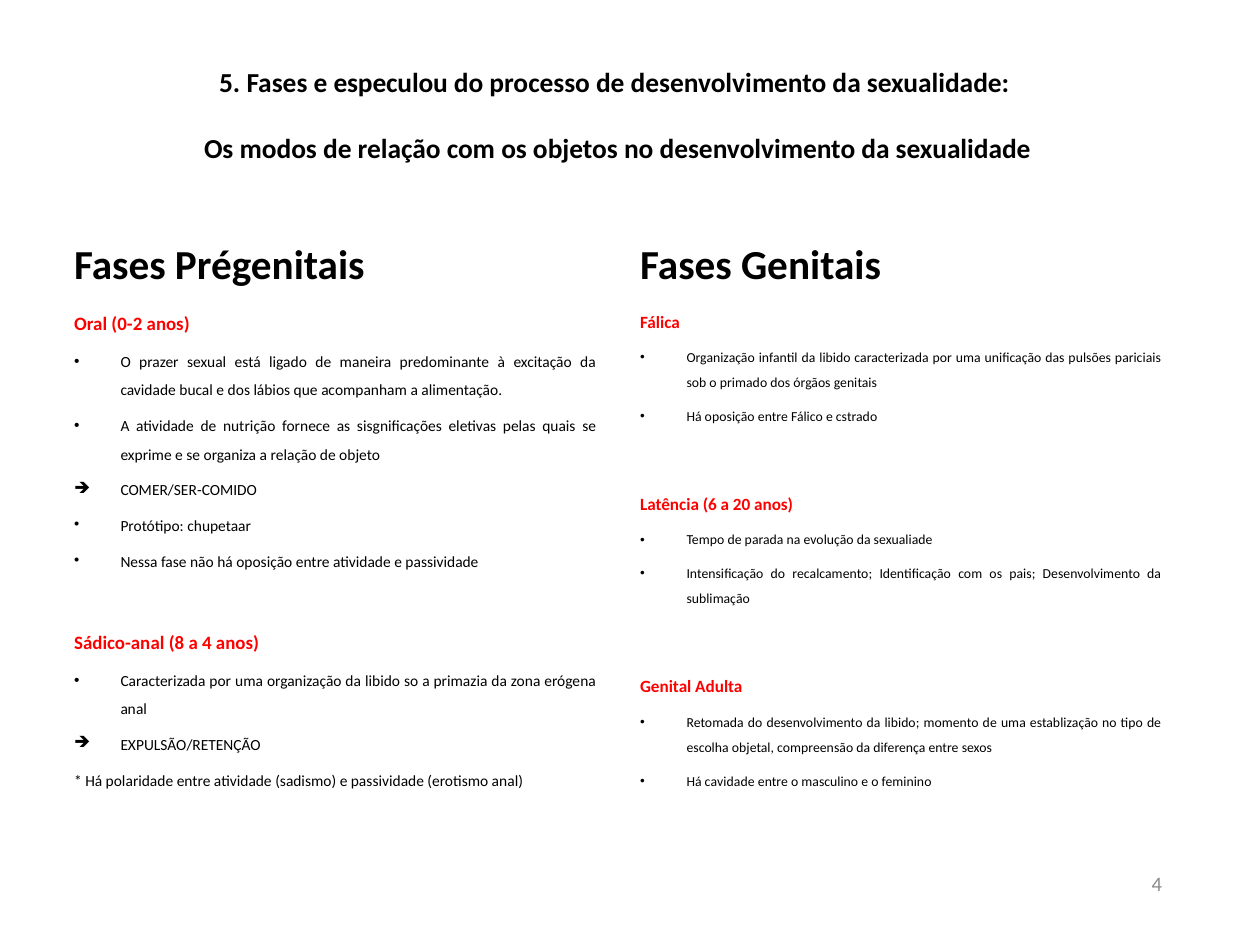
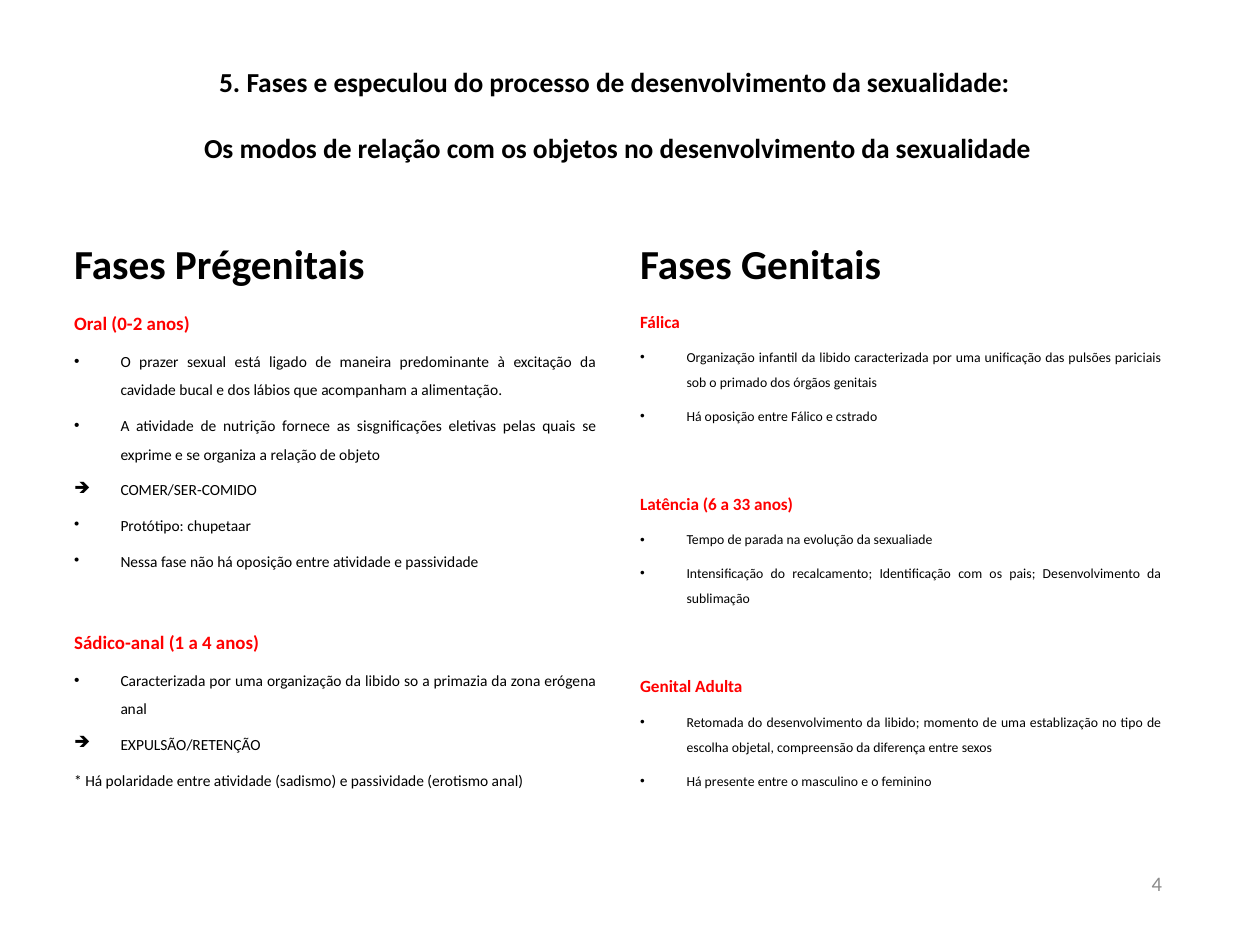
20: 20 -> 33
8: 8 -> 1
Há cavidade: cavidade -> presente
